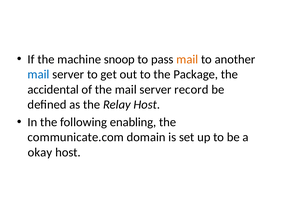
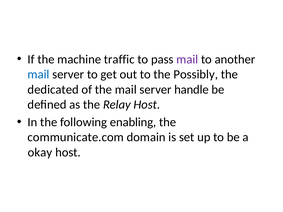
snoop: snoop -> traffic
mail at (187, 59) colour: orange -> purple
Package: Package -> Possibly
accidental: accidental -> dedicated
record: record -> handle
